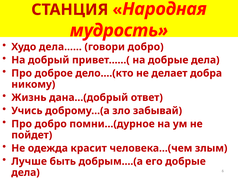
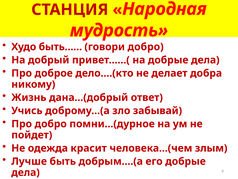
дела……: дела…… -> быть……
